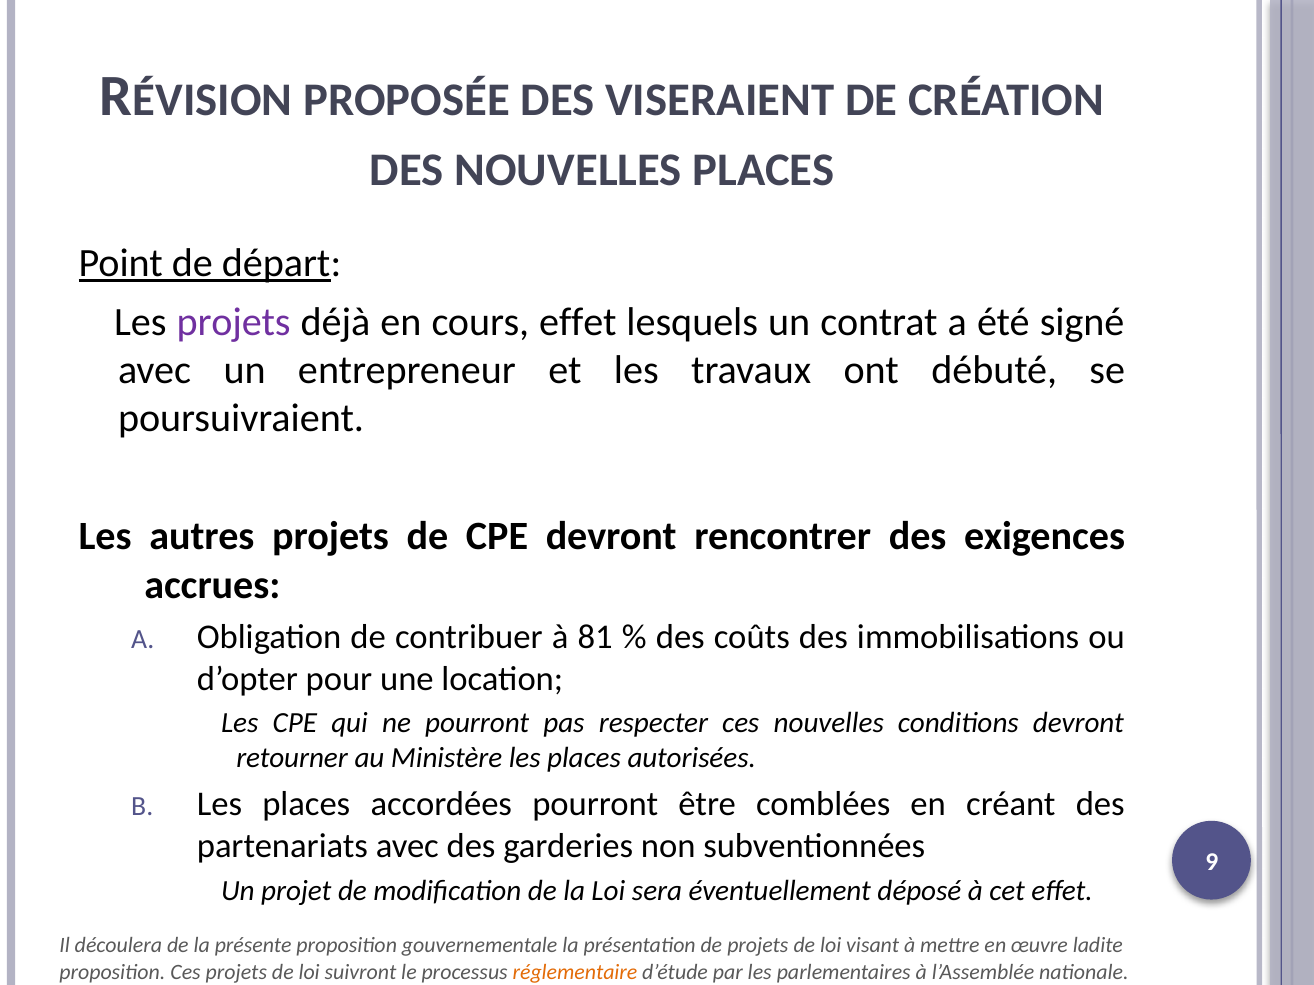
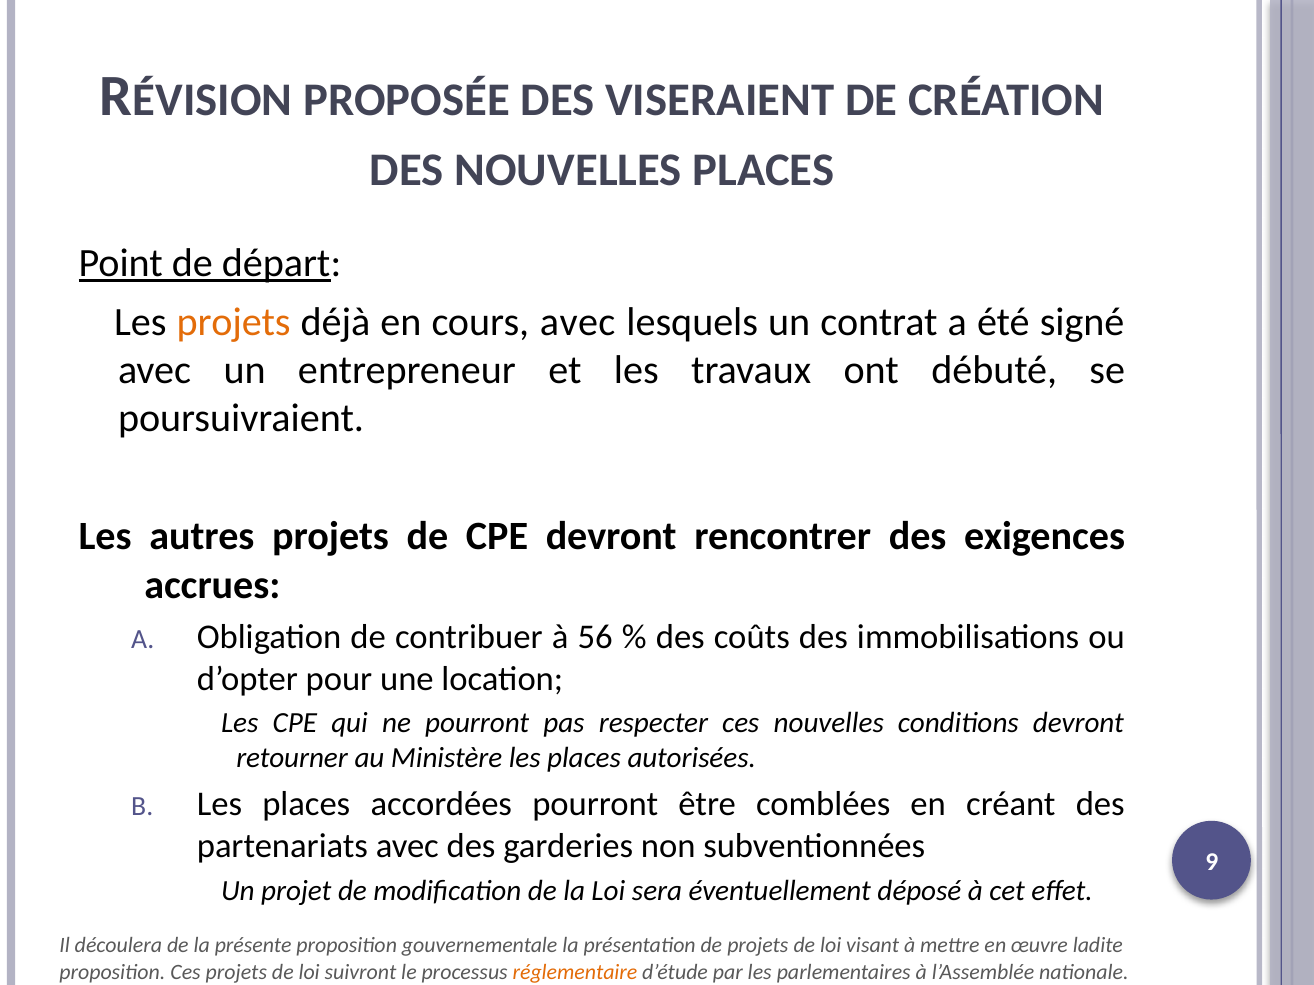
projets at (234, 322) colour: purple -> orange
cours effet: effet -> avec
81: 81 -> 56
